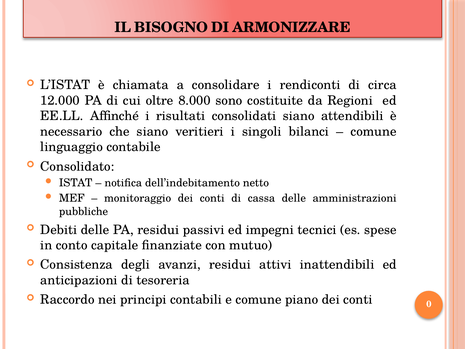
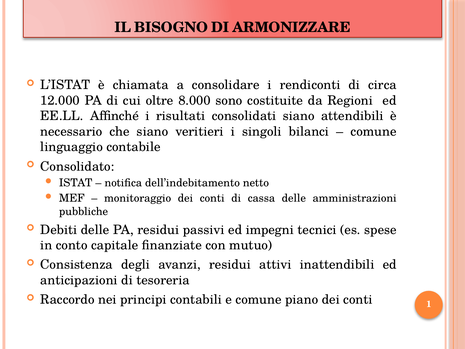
0: 0 -> 1
